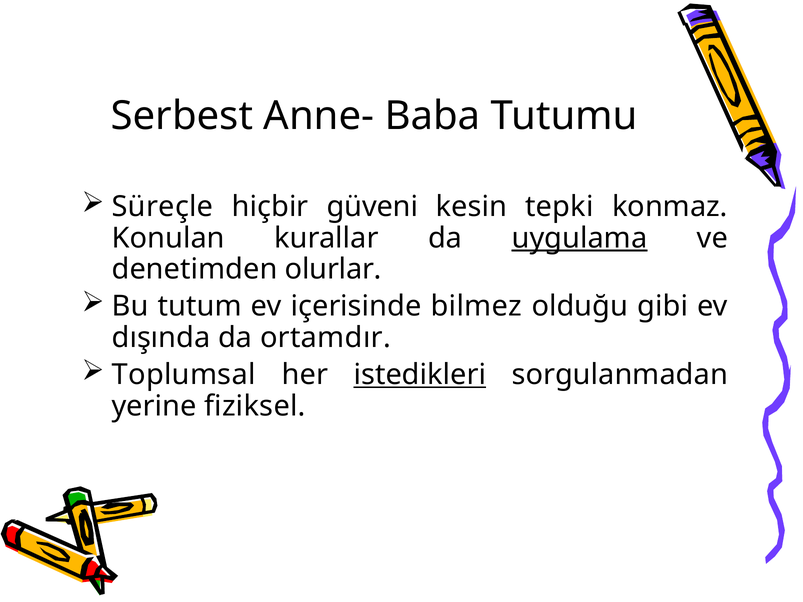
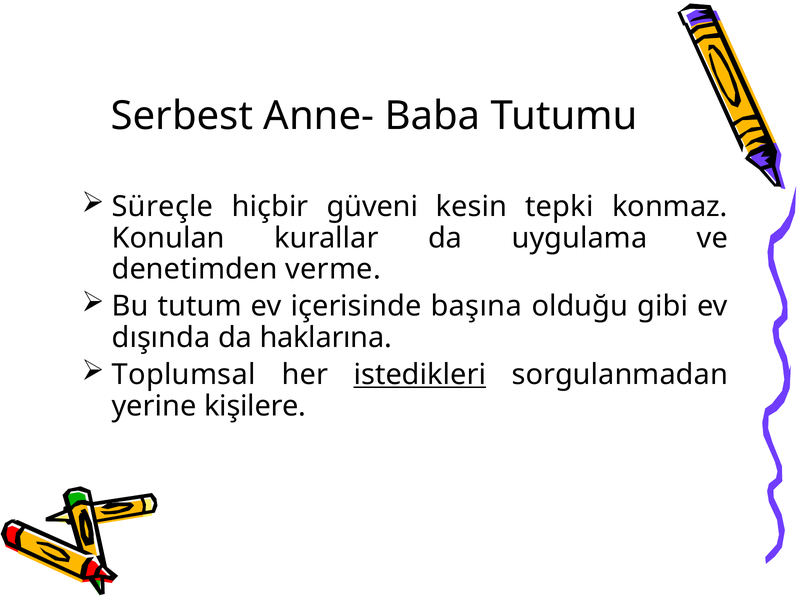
uygulama underline: present -> none
olurlar: olurlar -> verme
bilmez: bilmez -> başına
ortamdır: ortamdır -> haklarına
fiziksel: fiziksel -> kişilere
